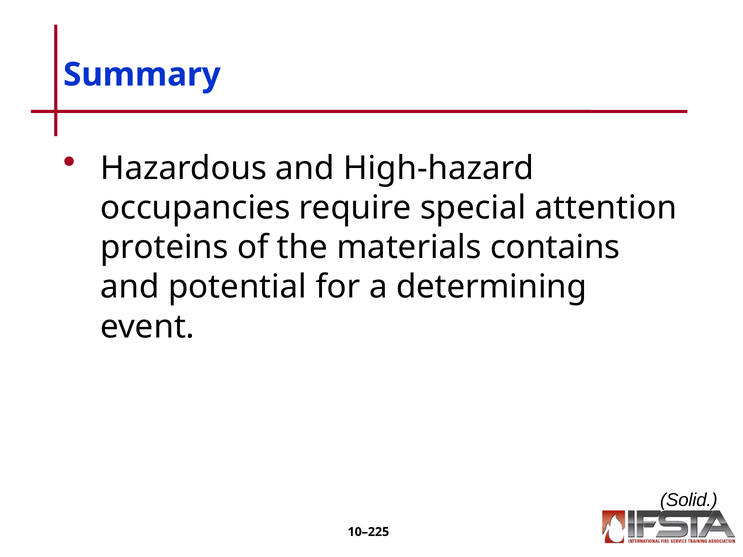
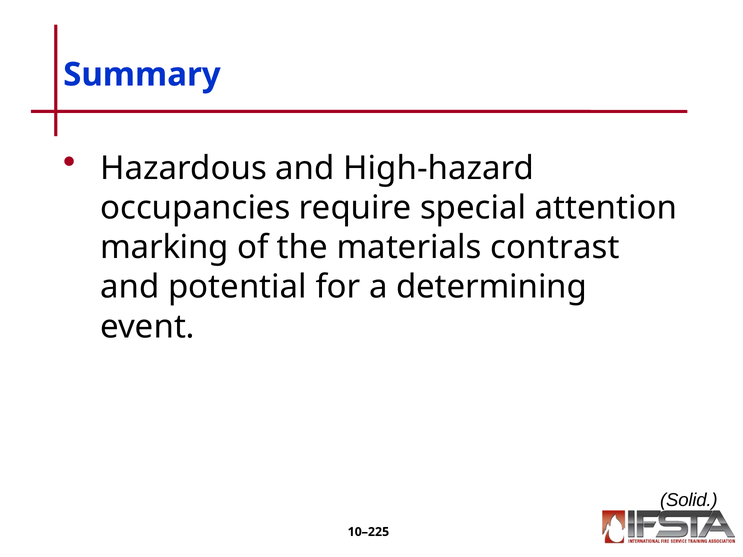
proteins: proteins -> marking
contains: contains -> contrast
